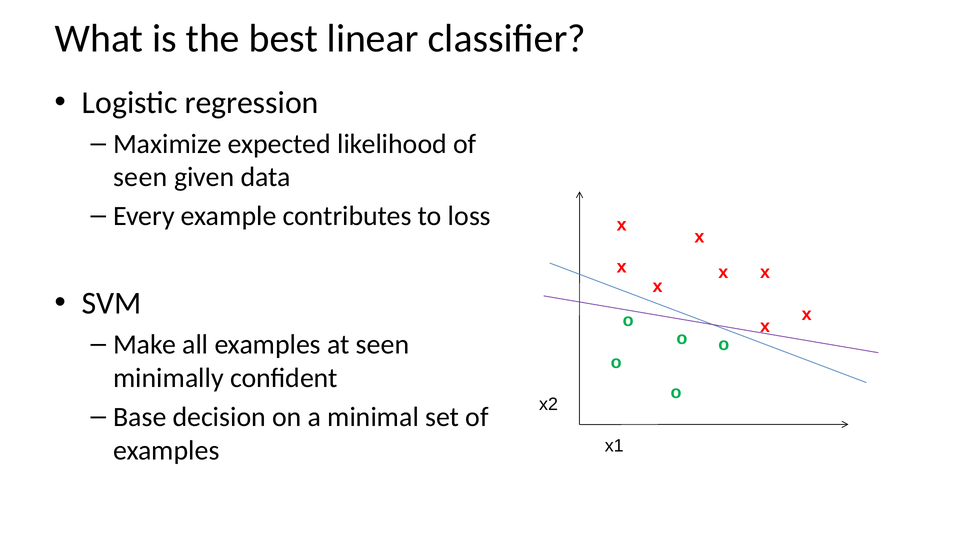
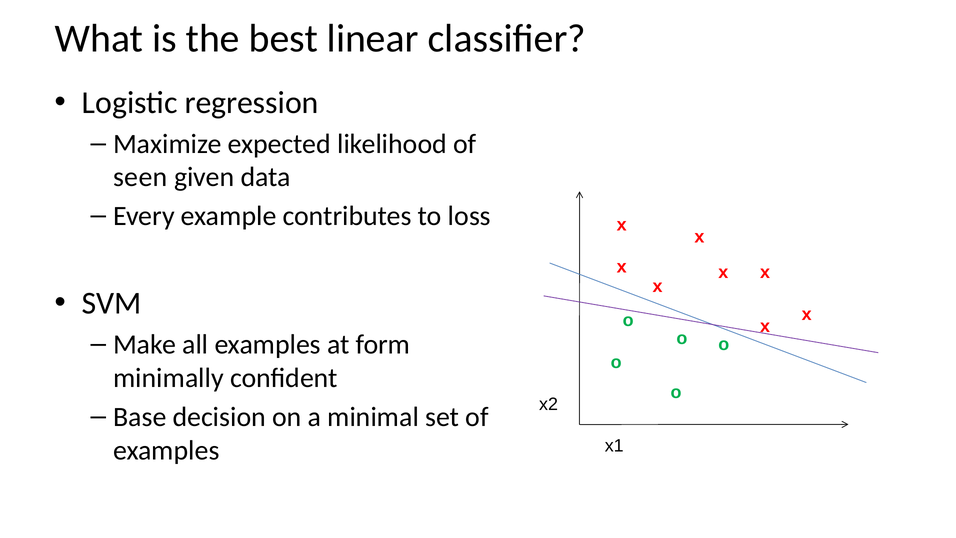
at seen: seen -> form
